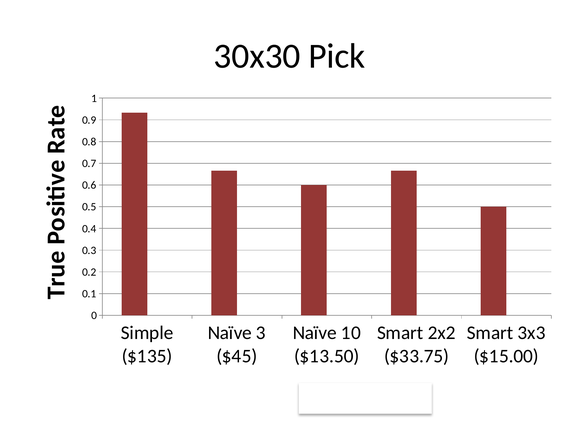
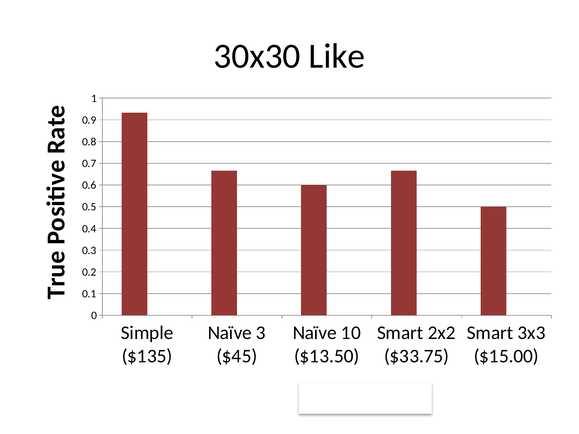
Pick: Pick -> Like
